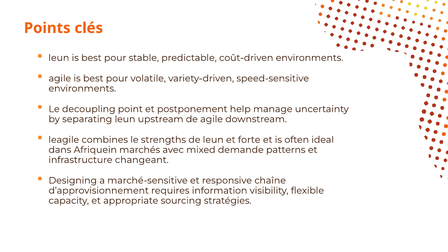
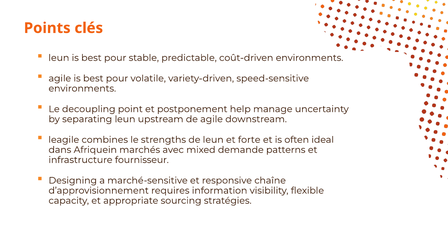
changeant: changeant -> fournisseur
